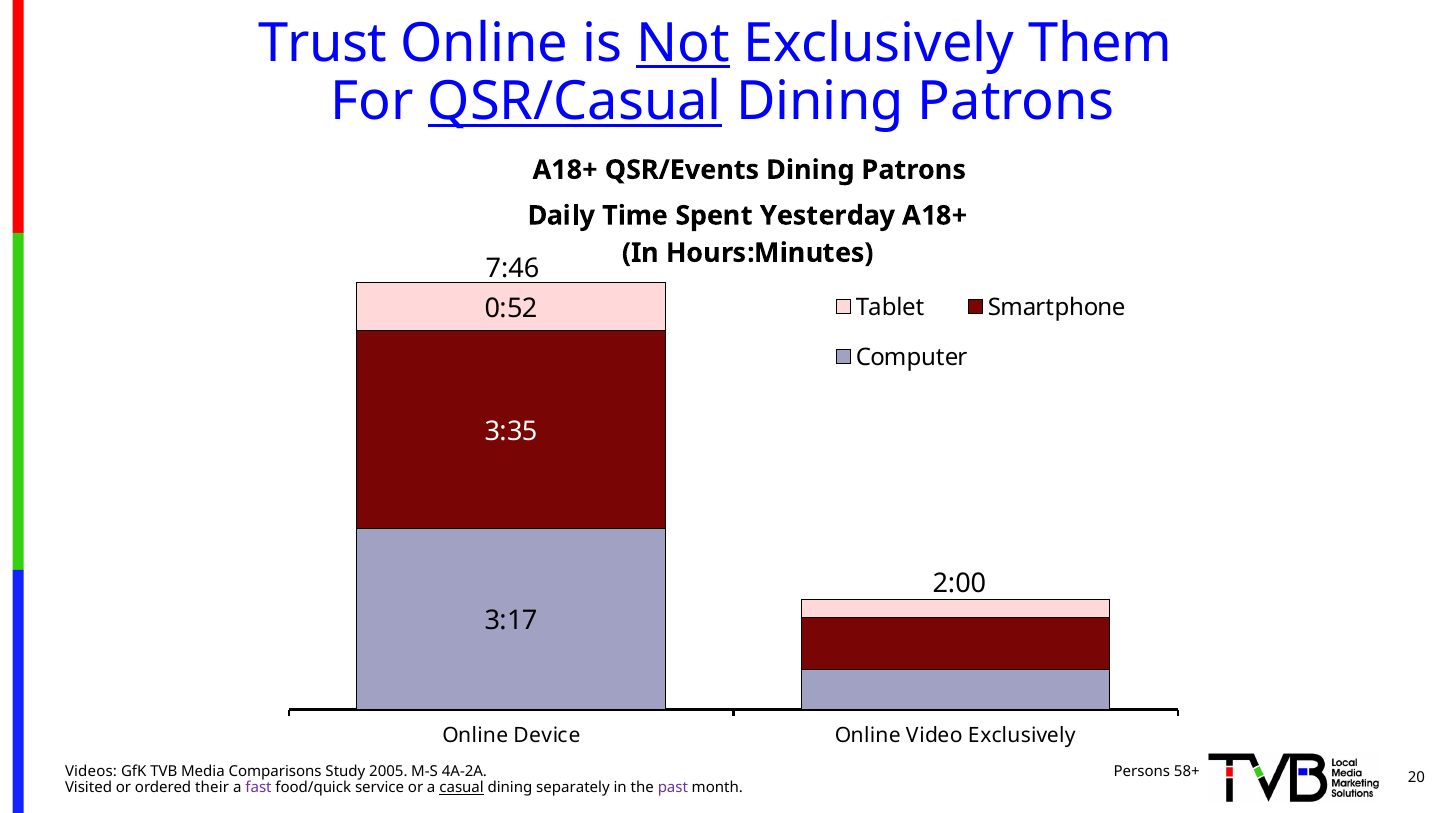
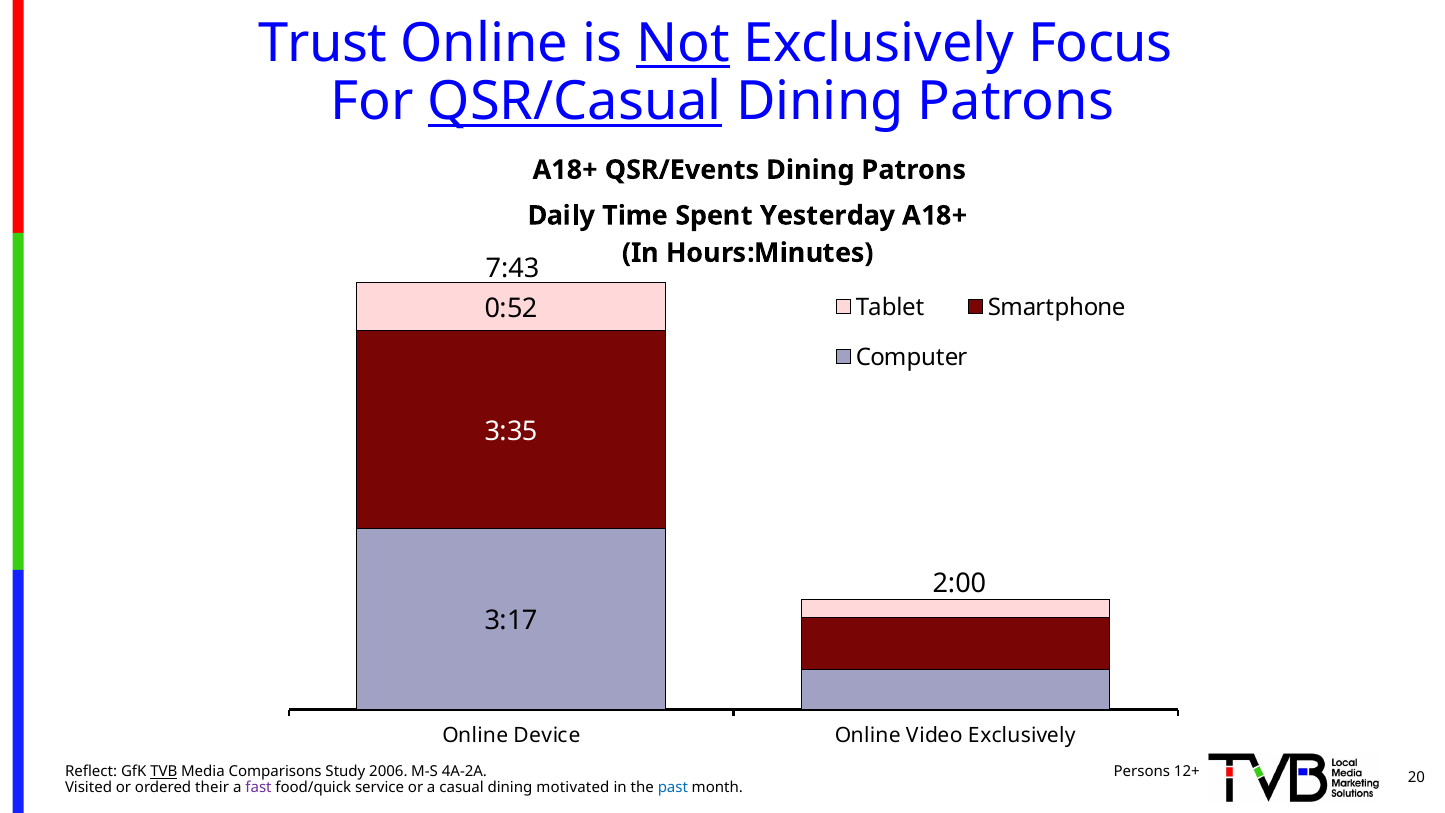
Them: Them -> Focus
7:46: 7:46 -> 7:43
Videos: Videos -> Reflect
TVB underline: none -> present
2005: 2005 -> 2006
58+: 58+ -> 12+
casual underline: present -> none
separately: separately -> motivated
past colour: purple -> blue
